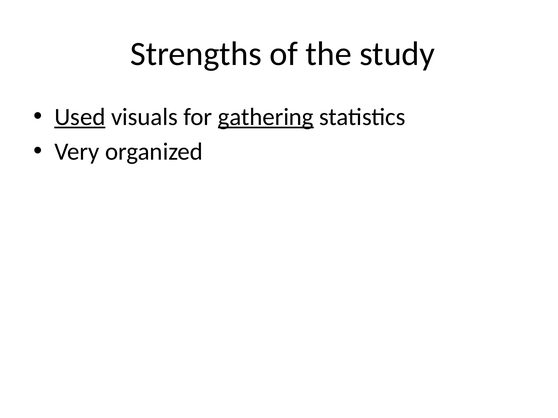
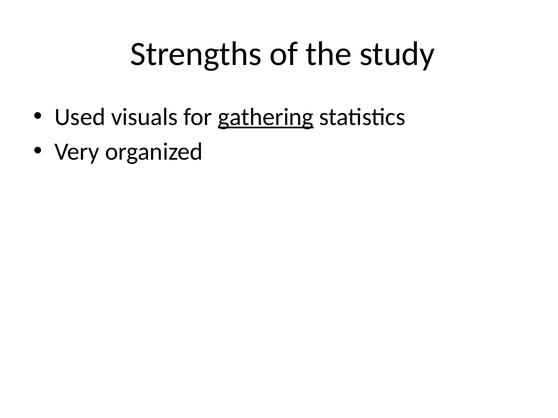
Used underline: present -> none
